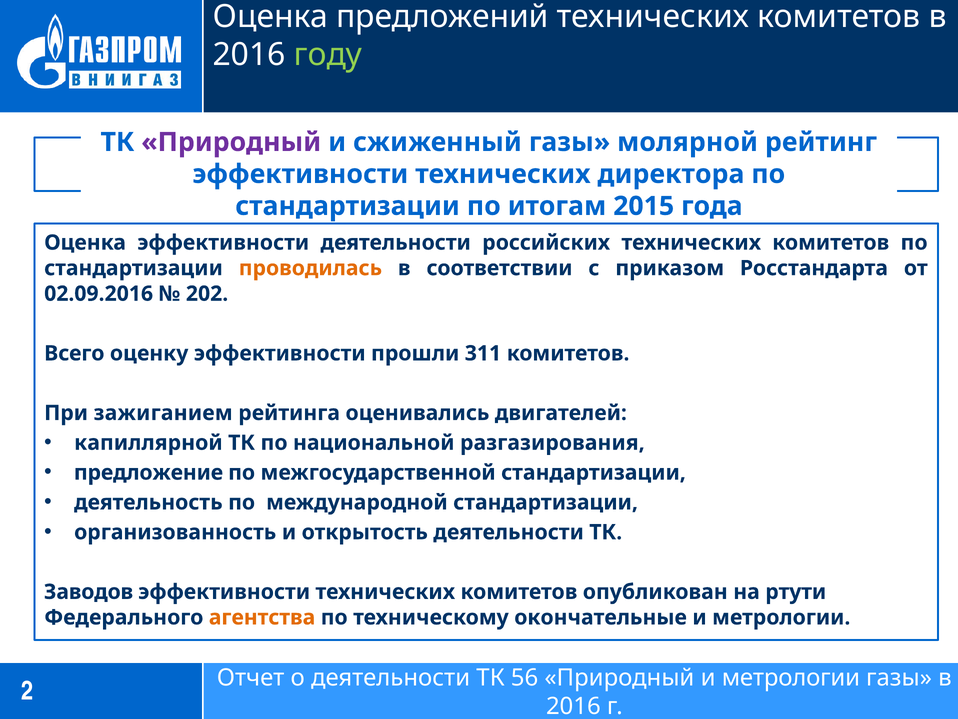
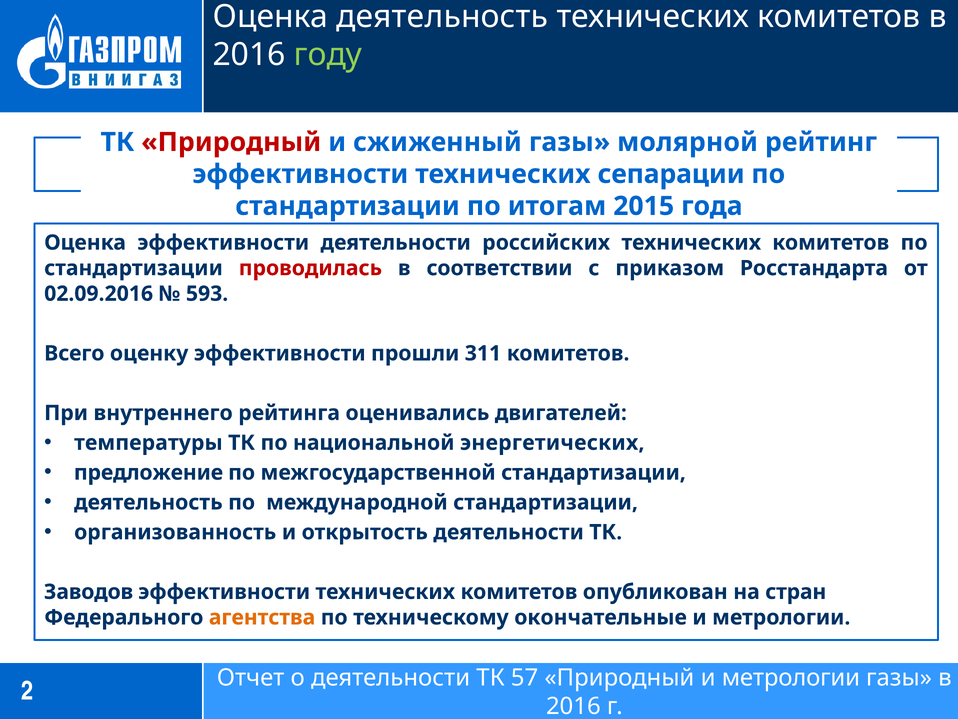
Оценка предложений: предложений -> деятельность
Природный at (231, 142) colour: purple -> red
директора: директора -> сепарации
проводилась colour: orange -> red
202: 202 -> 593
зажиганием: зажиганием -> внутреннего
капиллярной: капиллярной -> температуры
разгазирования: разгазирования -> энергетических
ртути: ртути -> стран
56: 56 -> 57
